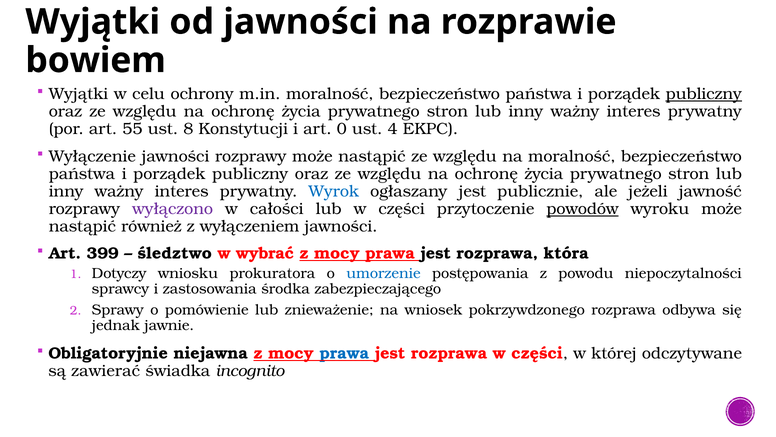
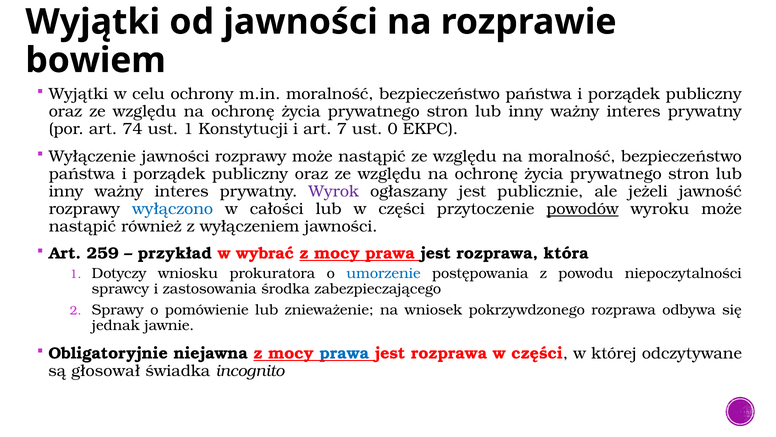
publiczny at (704, 94) underline: present -> none
55: 55 -> 74
ust 8: 8 -> 1
0: 0 -> 7
4: 4 -> 0
Wyrok colour: blue -> purple
wyłączono colour: purple -> blue
399: 399 -> 259
śledztwo: śledztwo -> przykład
zawierać: zawierać -> głosował
